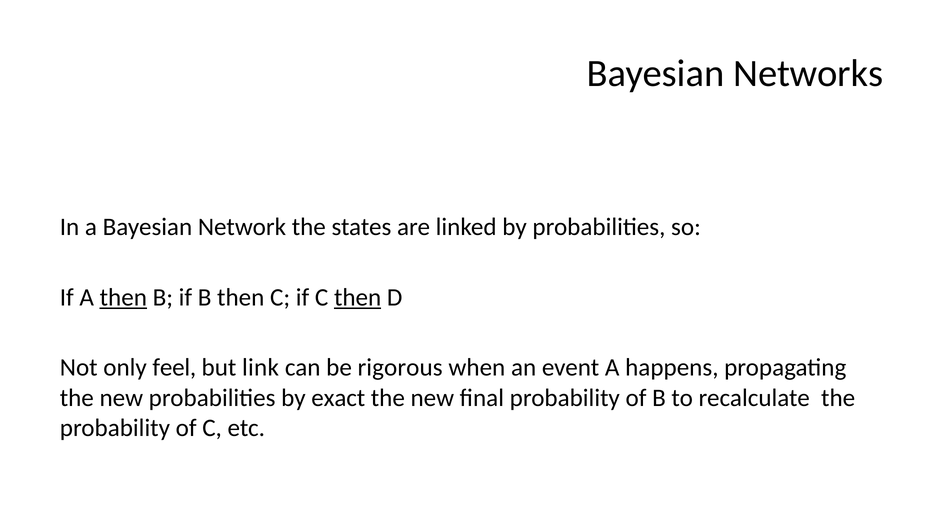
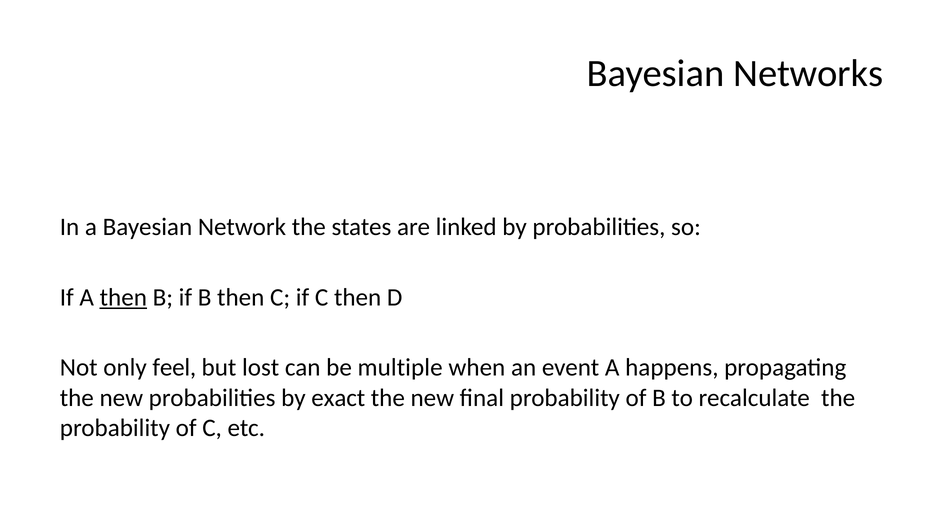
then at (358, 297) underline: present -> none
link: link -> lost
rigorous: rigorous -> multiple
